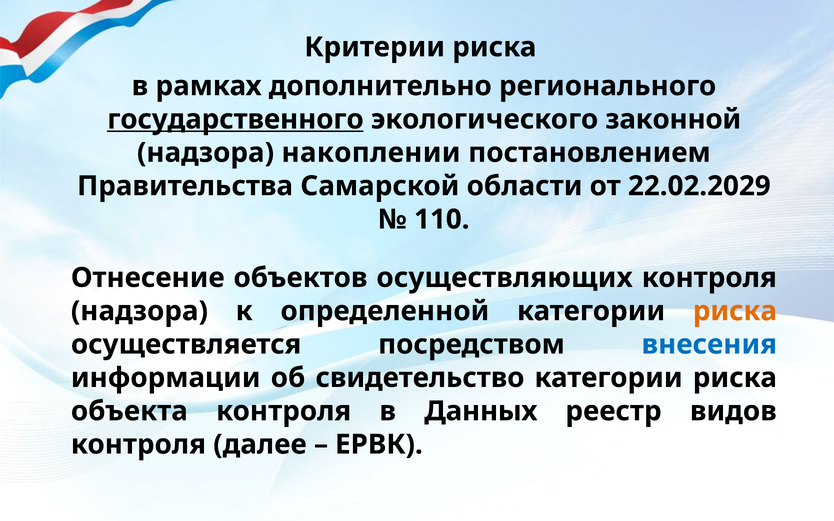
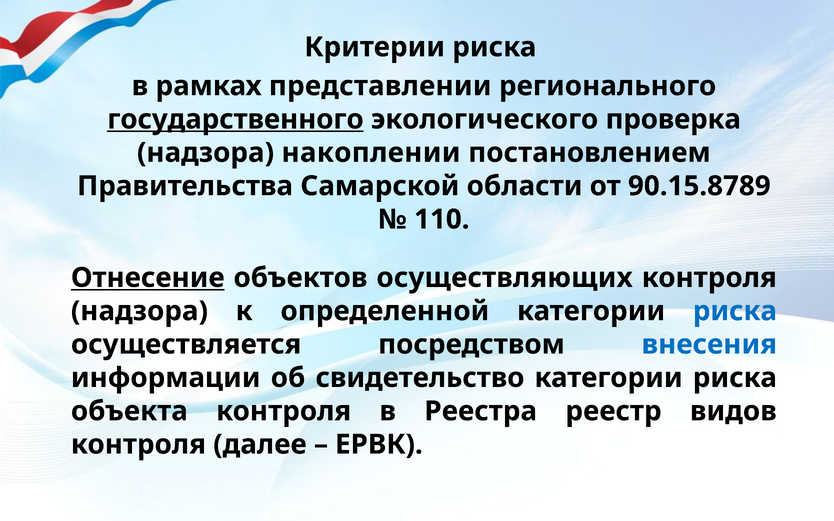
дополнительно: дополнительно -> представлении
законной: законной -> проверка
22.02.2029: 22.02.2029 -> 90.15.8789
Отнесение underline: none -> present
риска at (735, 311) colour: orange -> blue
Данных: Данных -> Реестра
